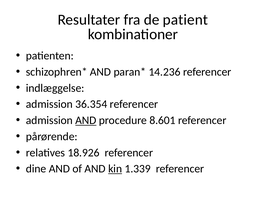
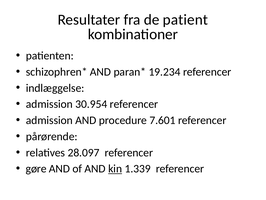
14.236: 14.236 -> 19.234
36.354: 36.354 -> 30.954
AND at (86, 120) underline: present -> none
8.601: 8.601 -> 7.601
18.926: 18.926 -> 28.097
dine: dine -> gøre
